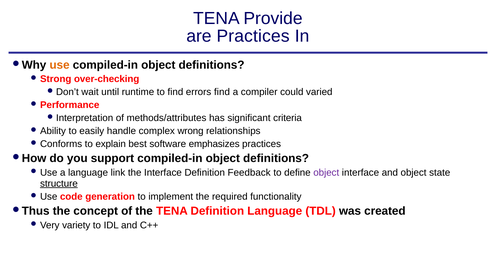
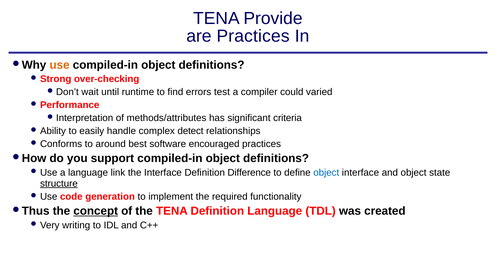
errors find: find -> test
wrong: wrong -> detect
explain: explain -> around
emphasizes: emphasizes -> encouraged
Feedback: Feedback -> Difference
object at (326, 173) colour: purple -> blue
concept underline: none -> present
variety: variety -> writing
